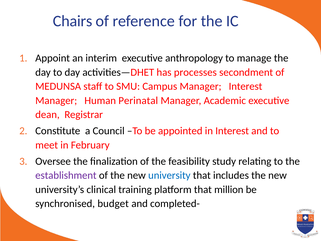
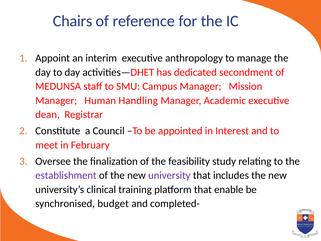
processes: processes -> dedicated
Manager Interest: Interest -> Mission
Perinatal: Perinatal -> Handling
university colour: blue -> purple
million: million -> enable
